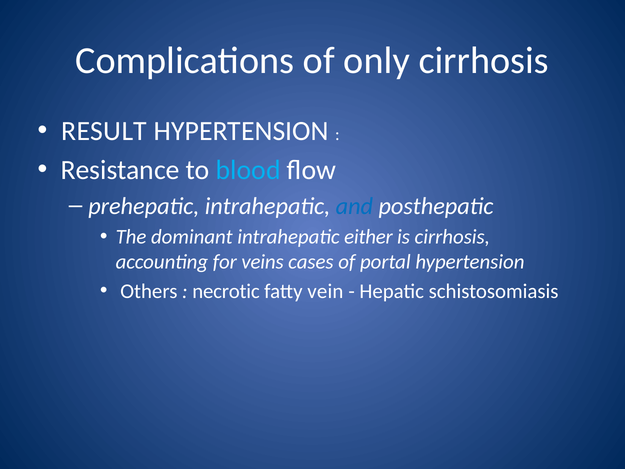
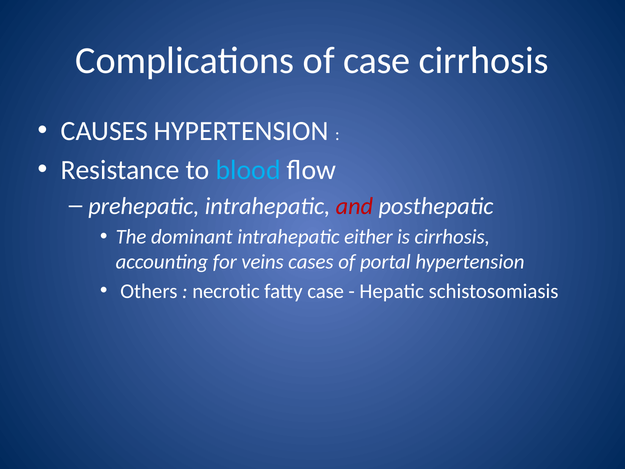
of only: only -> case
RESULT: RESULT -> CAUSES
and colour: blue -> red
fatty vein: vein -> case
